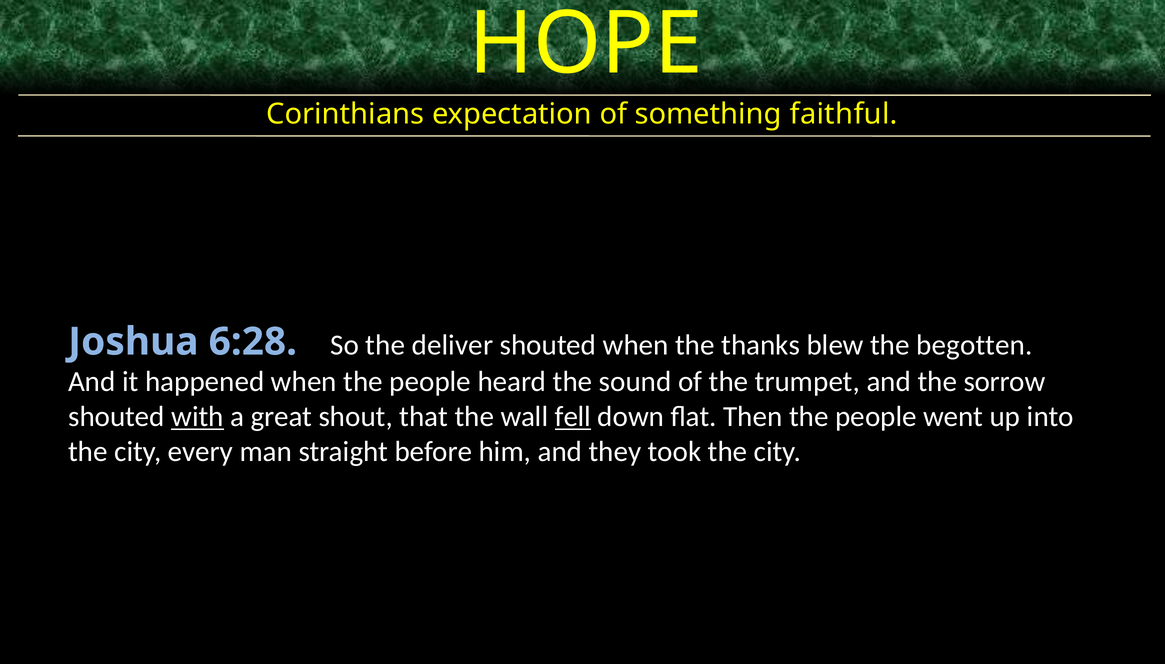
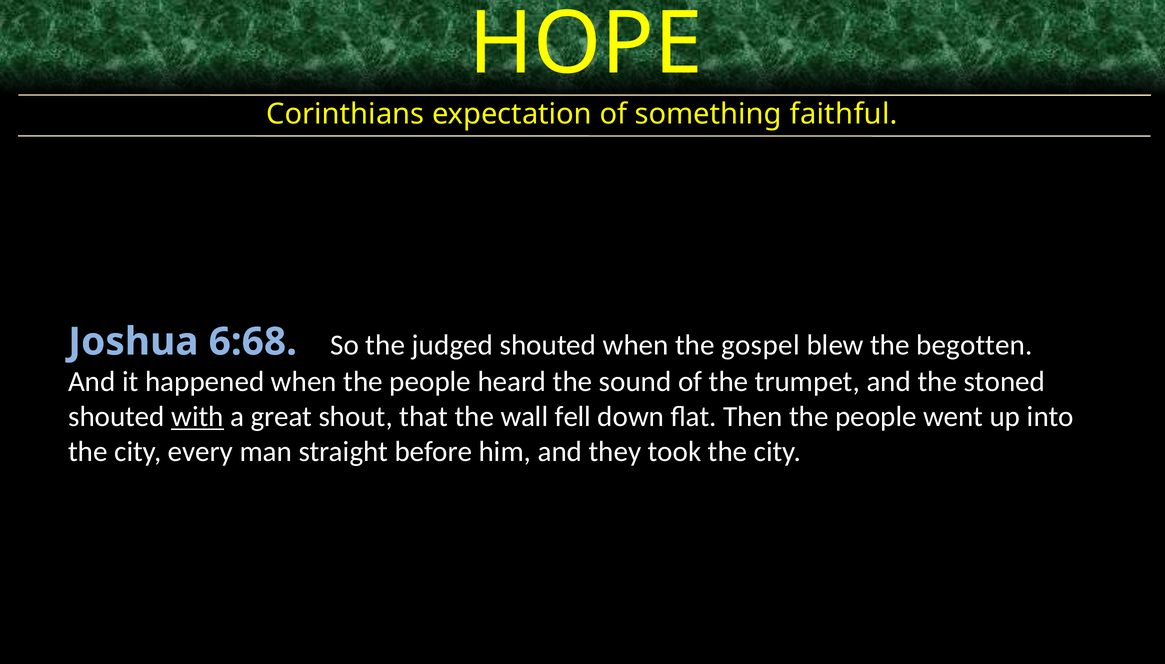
6:28: 6:28 -> 6:68
deliver: deliver -> judged
thanks: thanks -> gospel
sorrow: sorrow -> stoned
fell underline: present -> none
